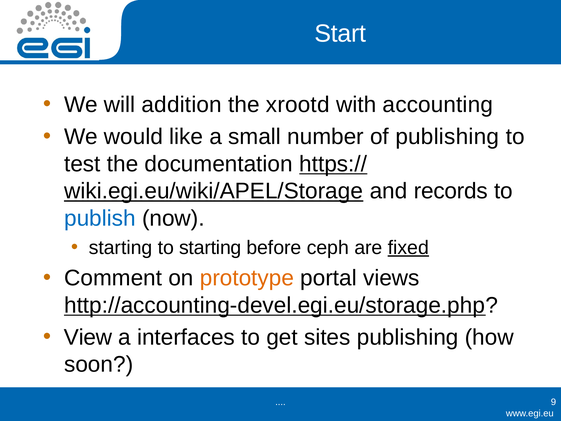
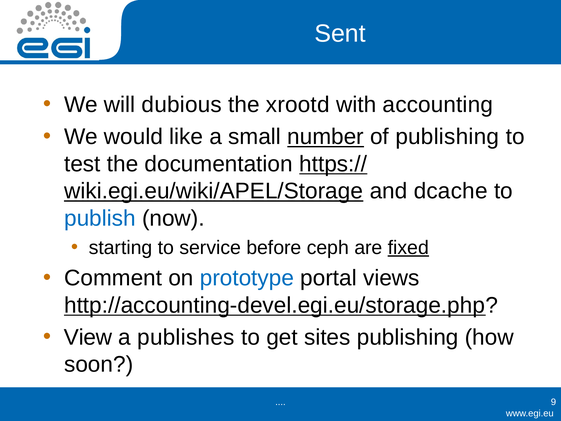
Start: Start -> Sent
addition: addition -> dubious
number underline: none -> present
records: records -> dcache
to starting: starting -> service
prototype colour: orange -> blue
interfaces: interfaces -> publishes
